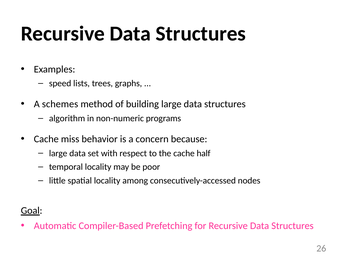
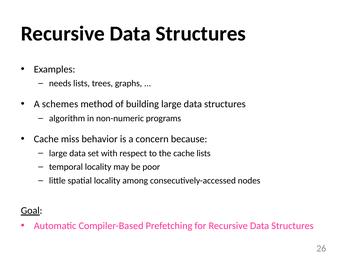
speed: speed -> needs
cache half: half -> lists
